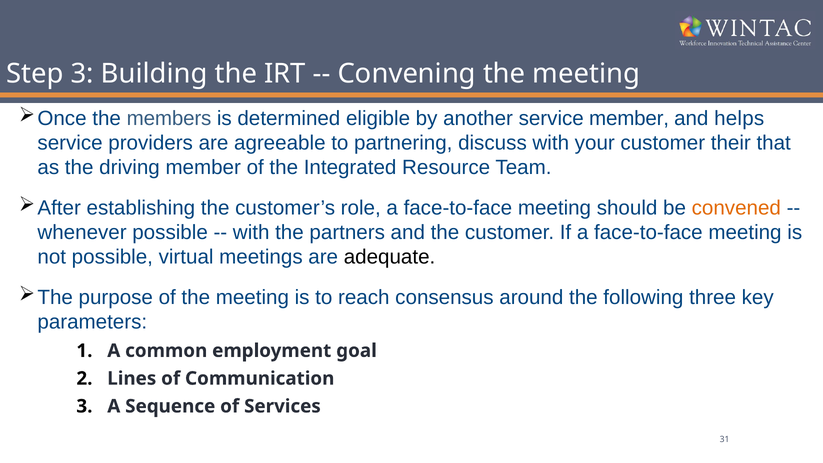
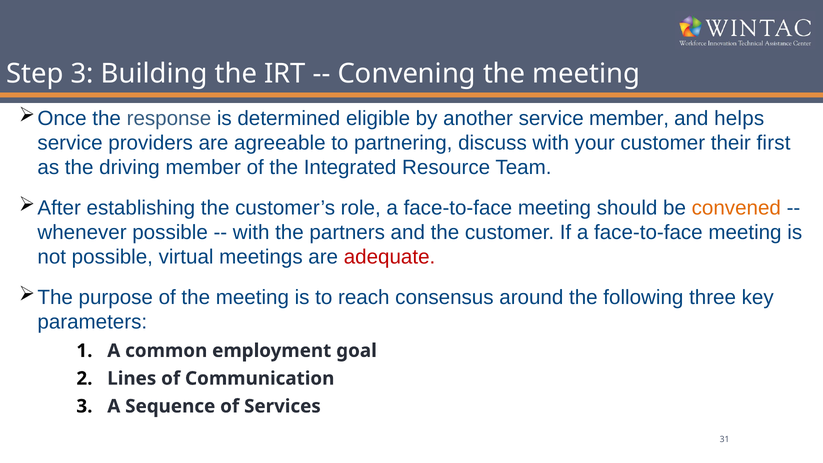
members: members -> response
that: that -> first
adequate colour: black -> red
